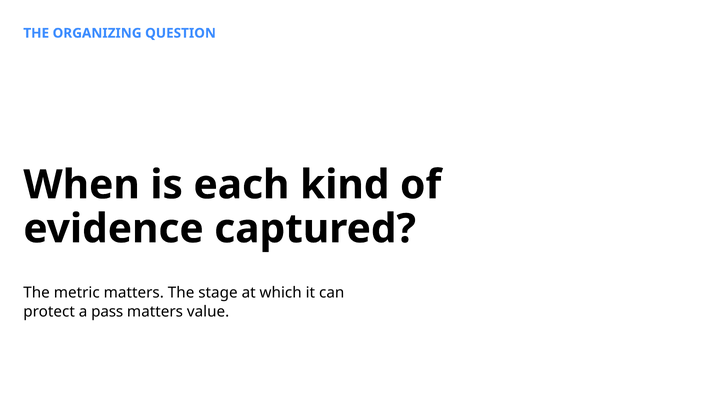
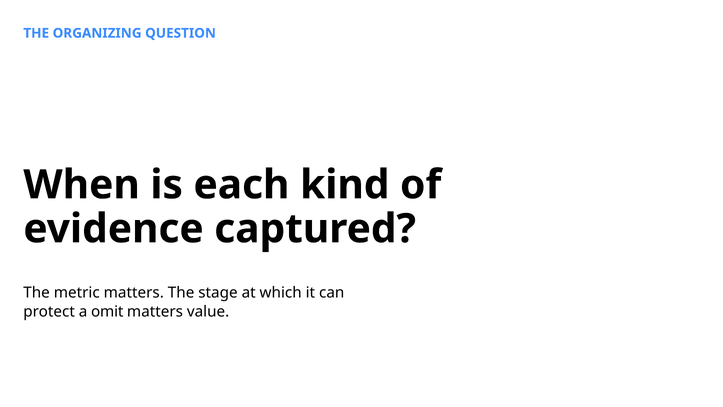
pass: pass -> omit
